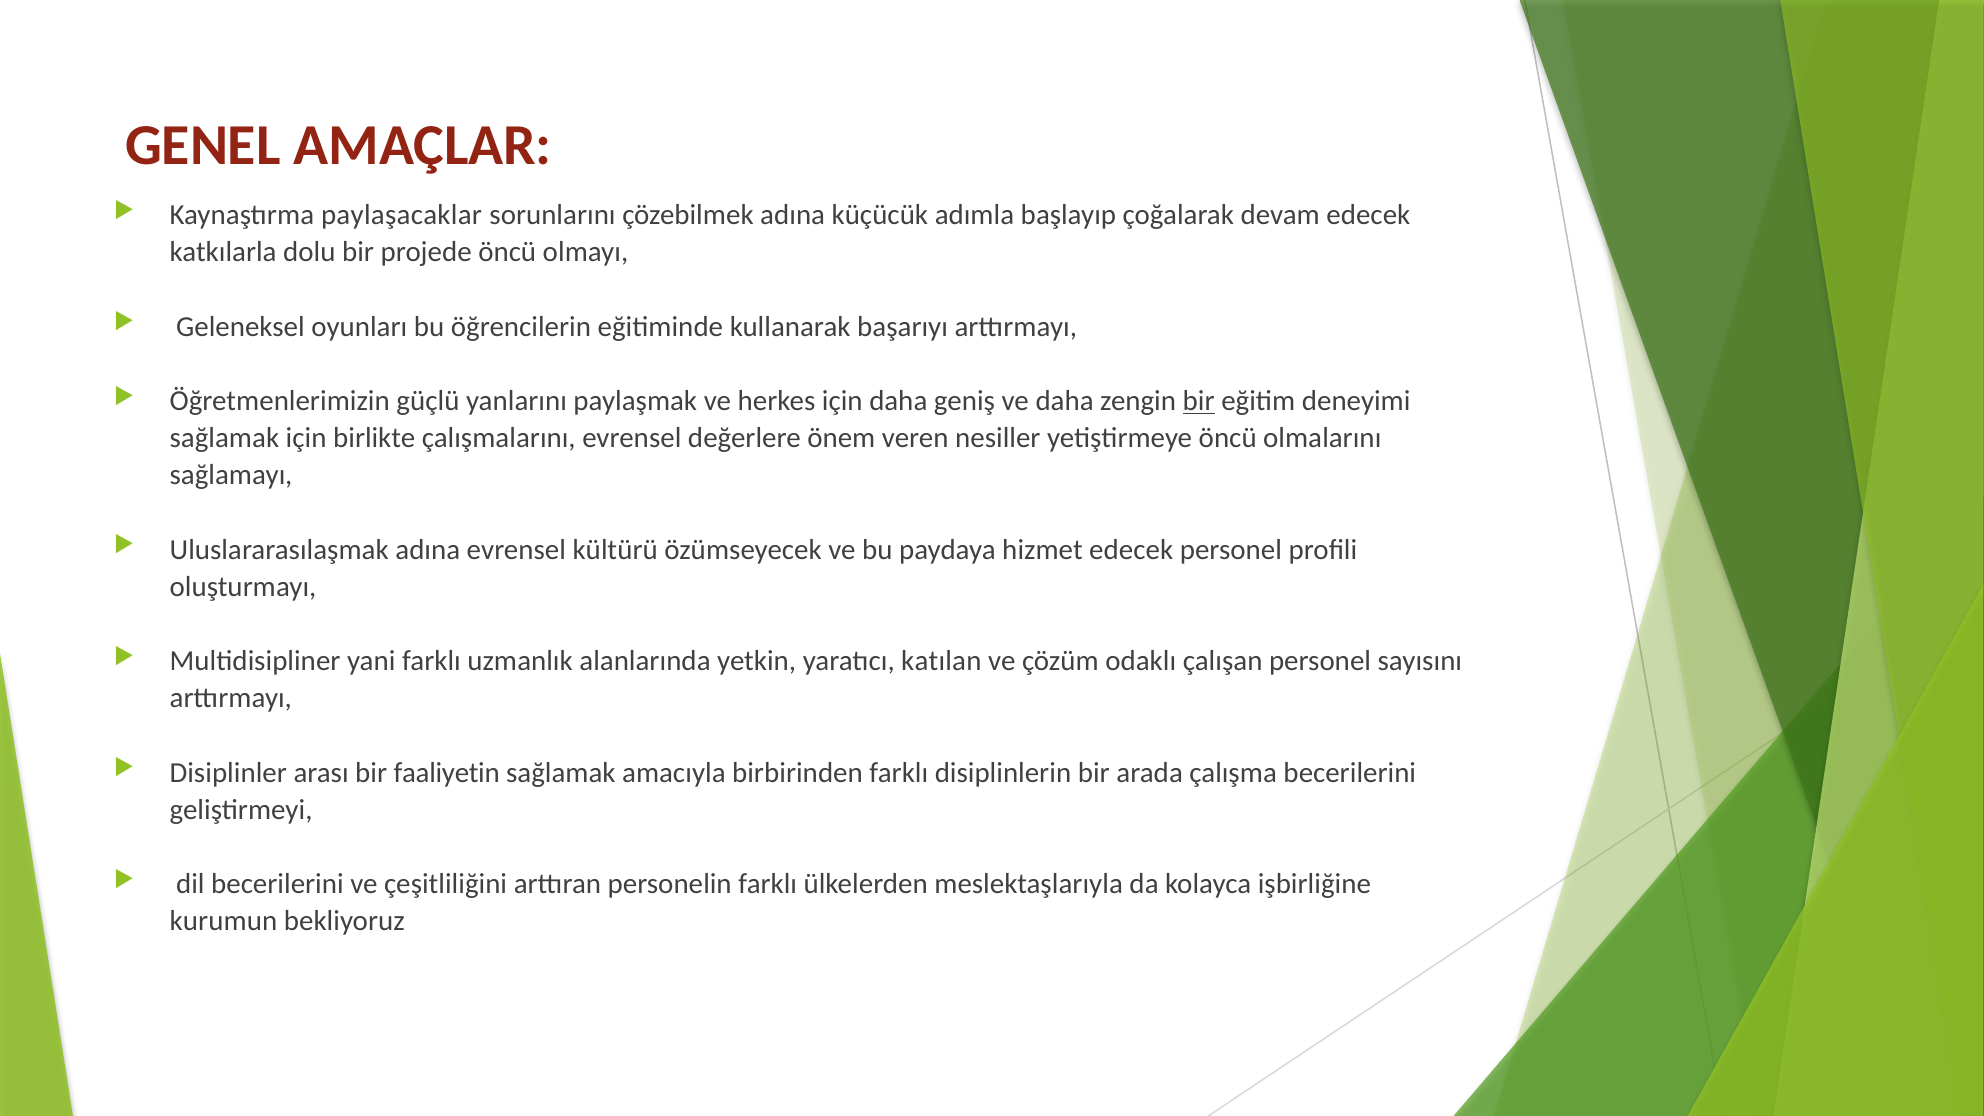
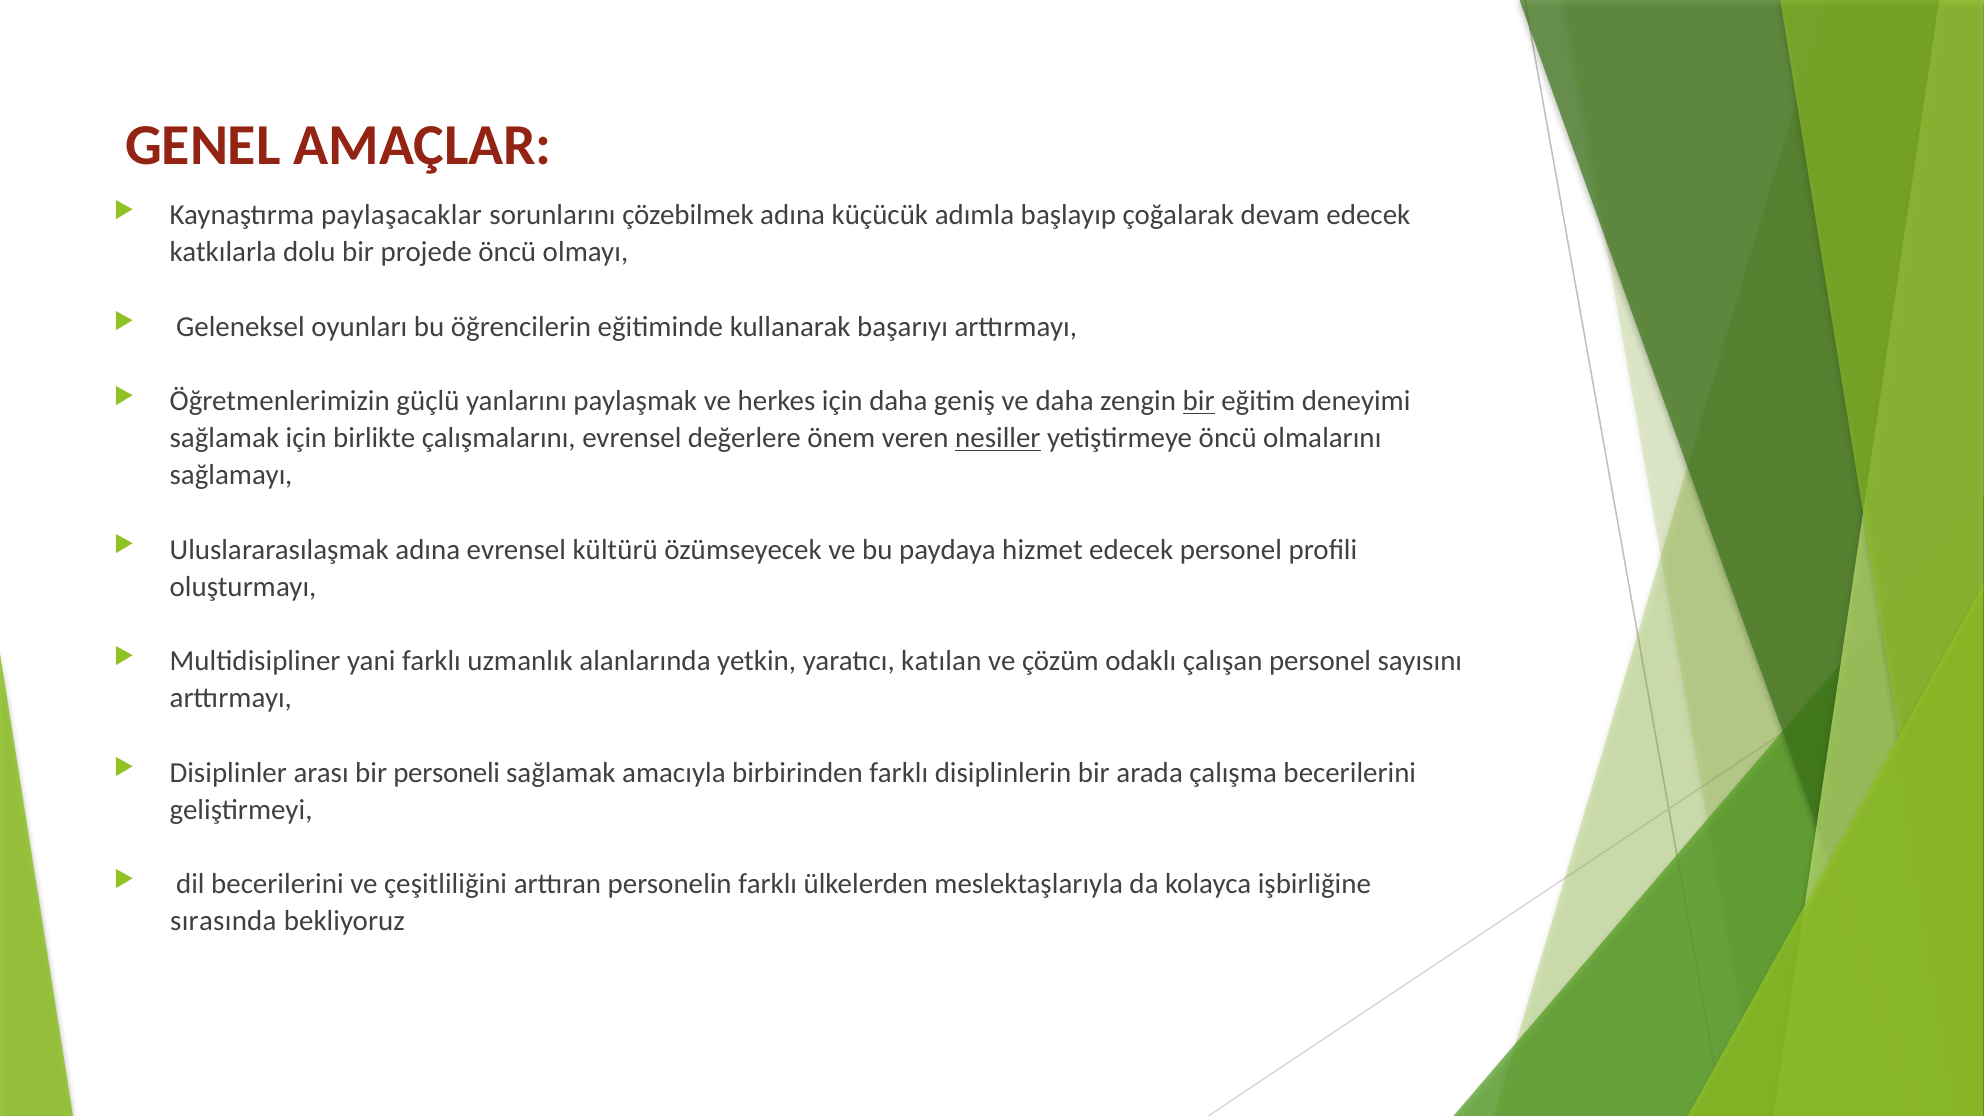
nesiller underline: none -> present
faaliyetin: faaliyetin -> personeli
kurumun: kurumun -> sırasında
